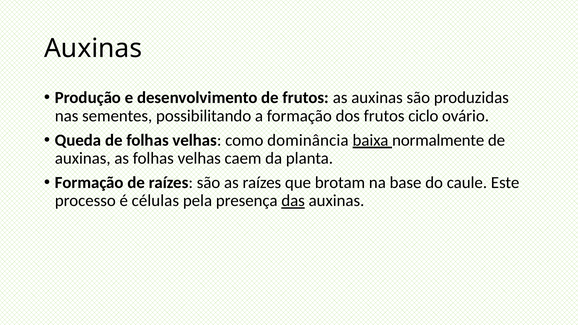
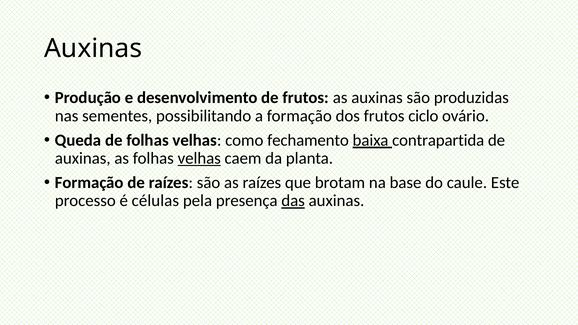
dominância: dominância -> fechamento
normalmente: normalmente -> contrapartida
velhas at (199, 158) underline: none -> present
